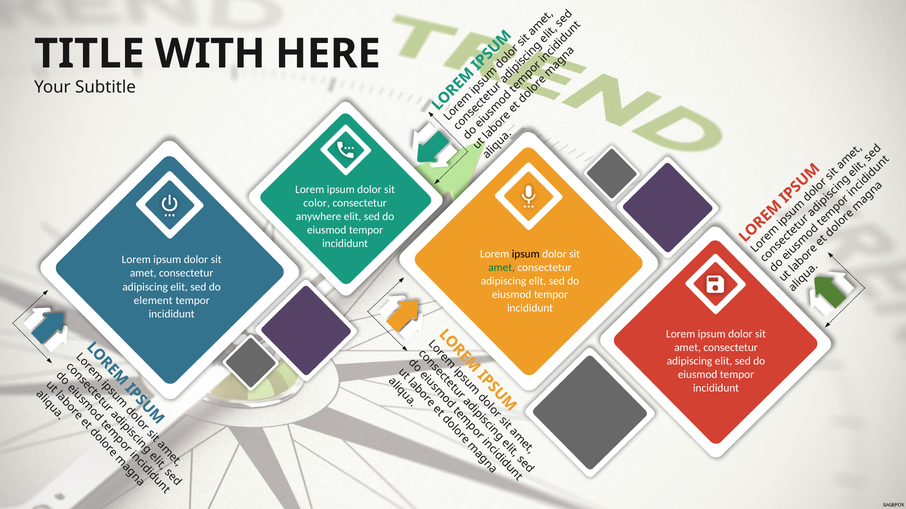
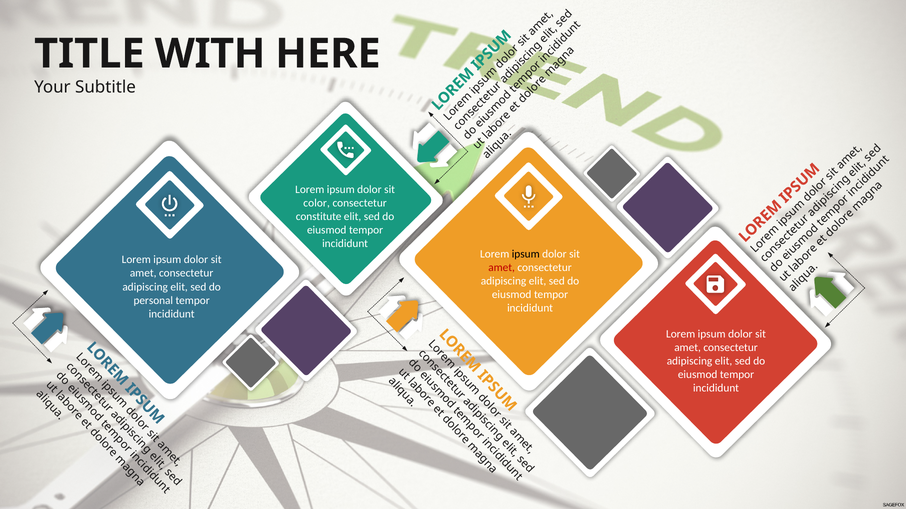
anywhere: anywhere -> constitute
amet at (502, 268) colour: green -> red
element: element -> personal
